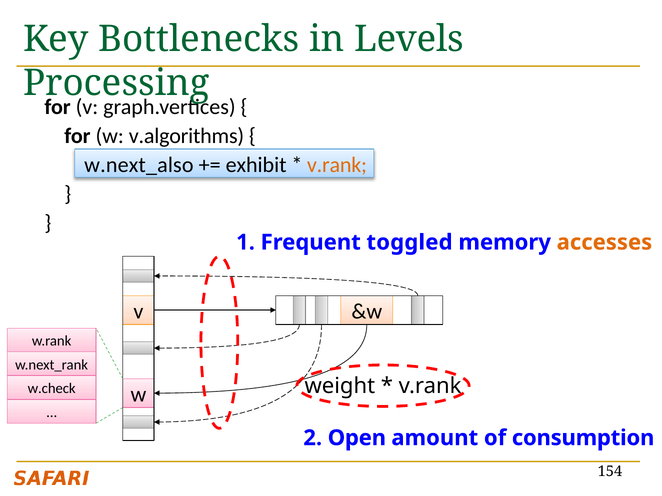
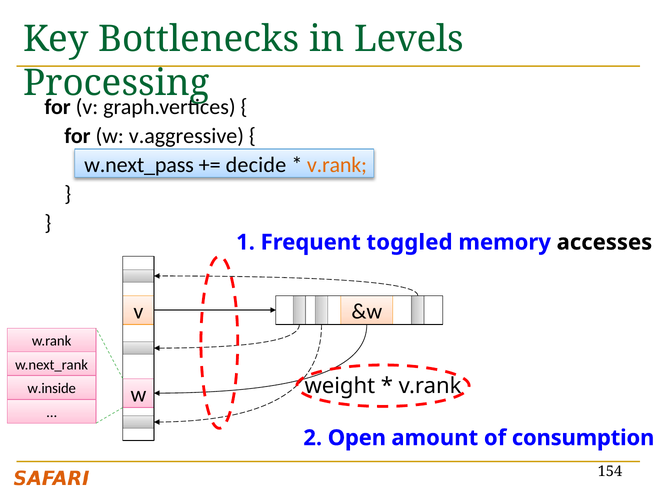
v.algorithms: v.algorithms -> v.aggressive
w.next_also: w.next_also -> w.next_pass
exhibit: exhibit -> decide
accesses colour: orange -> black
w.check: w.check -> w.inside
